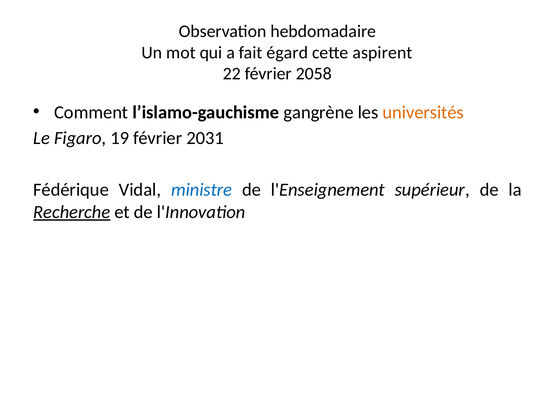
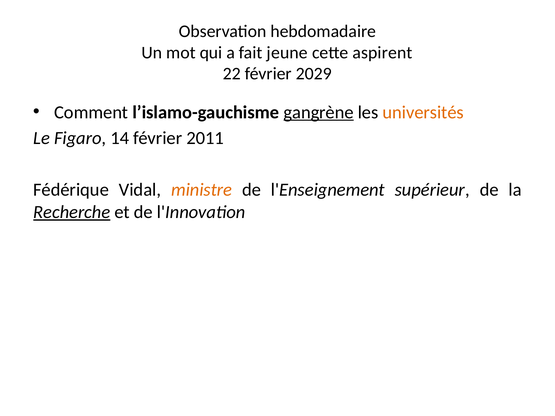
égard: égard -> jeune
2058: 2058 -> 2029
gangrène underline: none -> present
19: 19 -> 14
2031: 2031 -> 2011
ministre colour: blue -> orange
